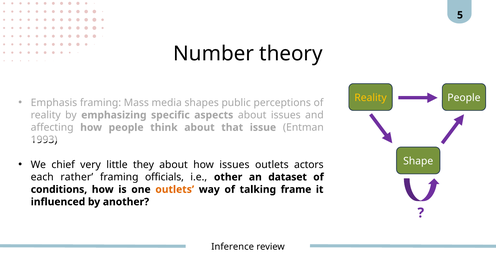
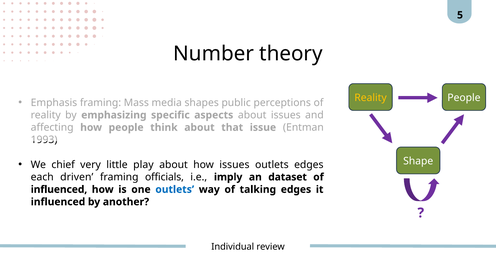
they: they -> play
outlets actors: actors -> edges
rather: rather -> driven
other: other -> imply
conditions at (59, 189): conditions -> influenced
outlets at (175, 189) colour: orange -> blue
talking frame: frame -> edges
Inference: Inference -> Individual
